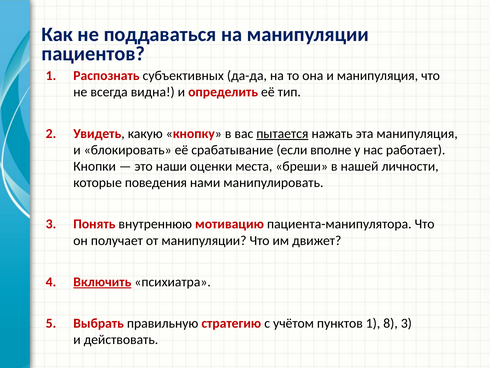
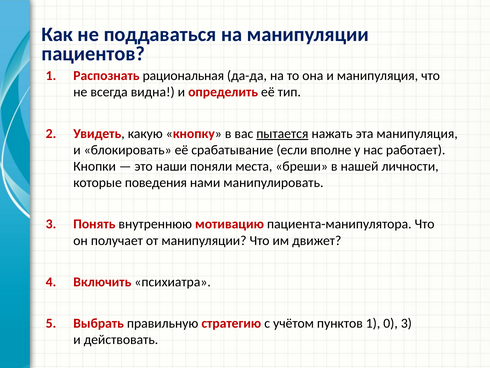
субъективных: субъективных -> рациональная
оценки: оценки -> поняли
Включить underline: present -> none
8: 8 -> 0
